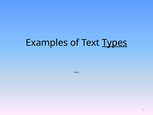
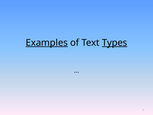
Examples underline: none -> present
